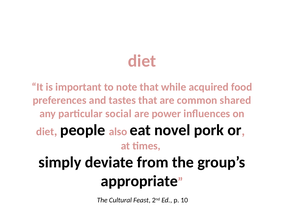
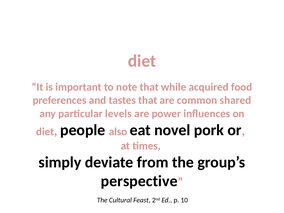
social: social -> levels
appropriate: appropriate -> perspective
